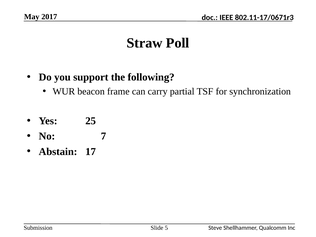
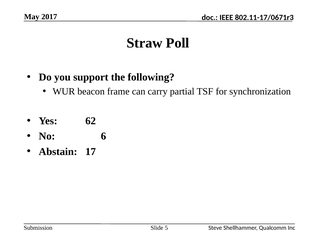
25: 25 -> 62
7: 7 -> 6
